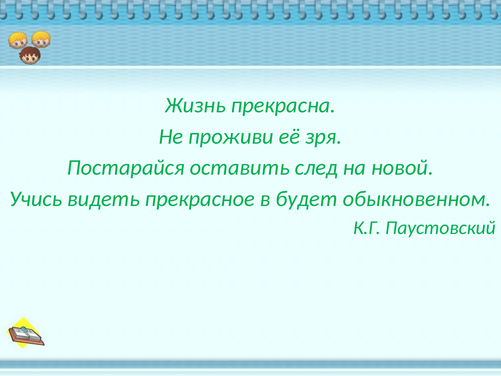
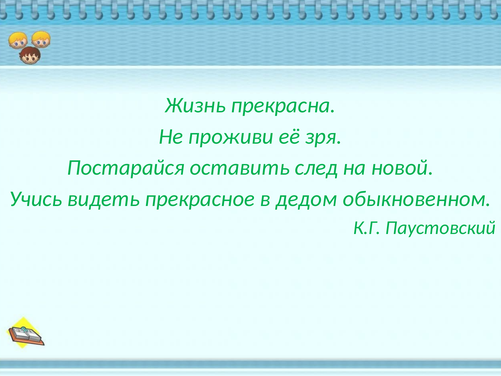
будет: будет -> дедом
